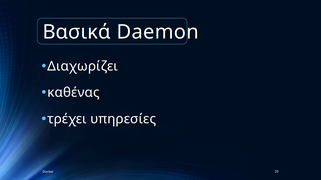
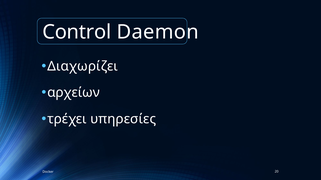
Βασικά: Βασικά -> Control
καθένας: καθένας -> αρχείων
